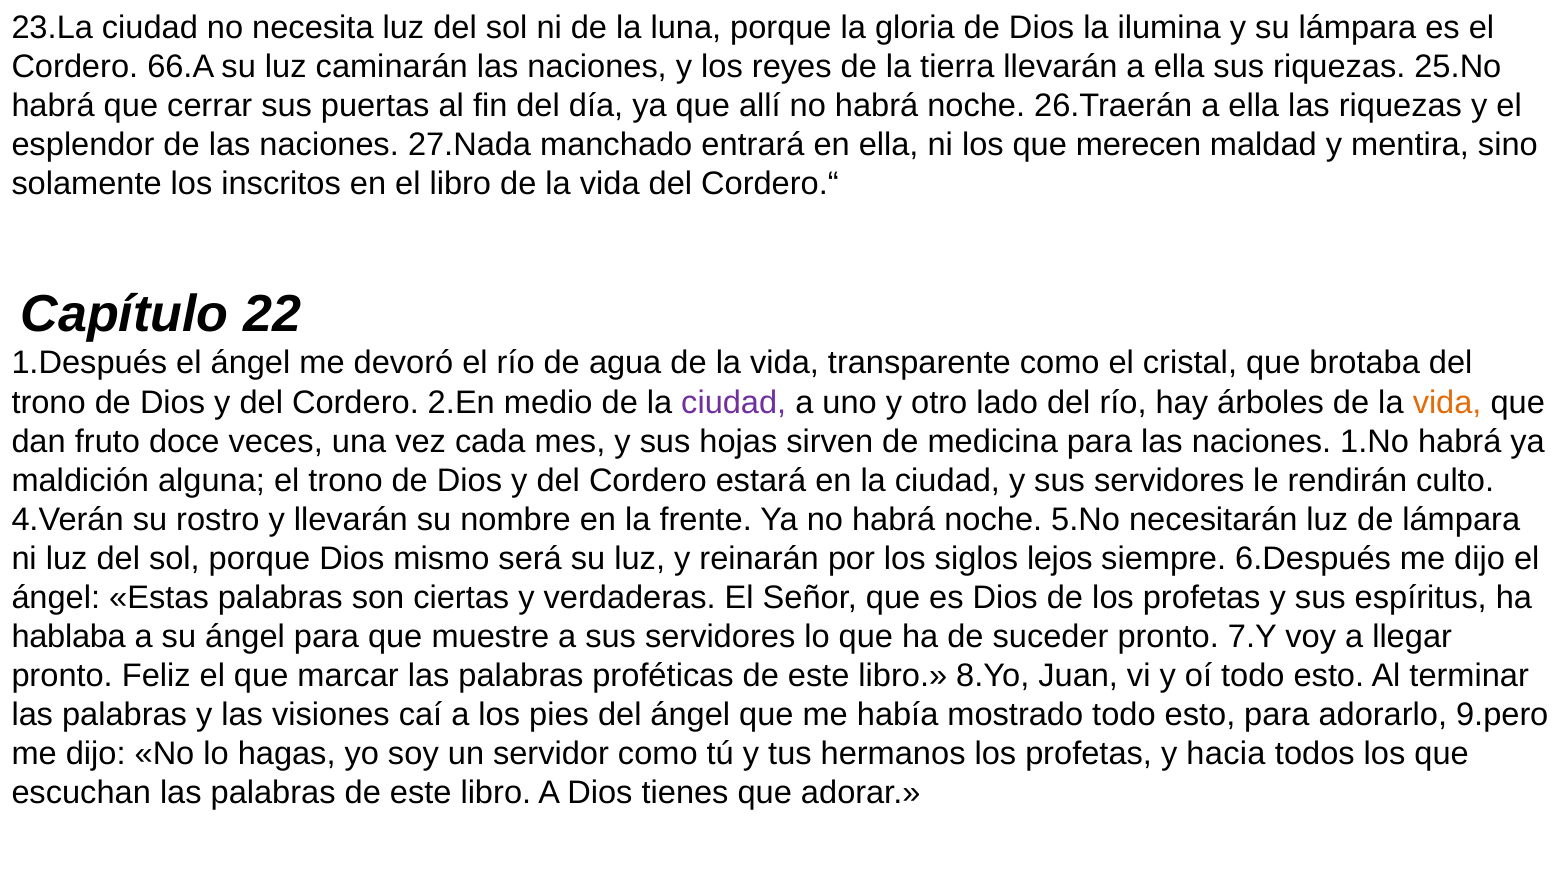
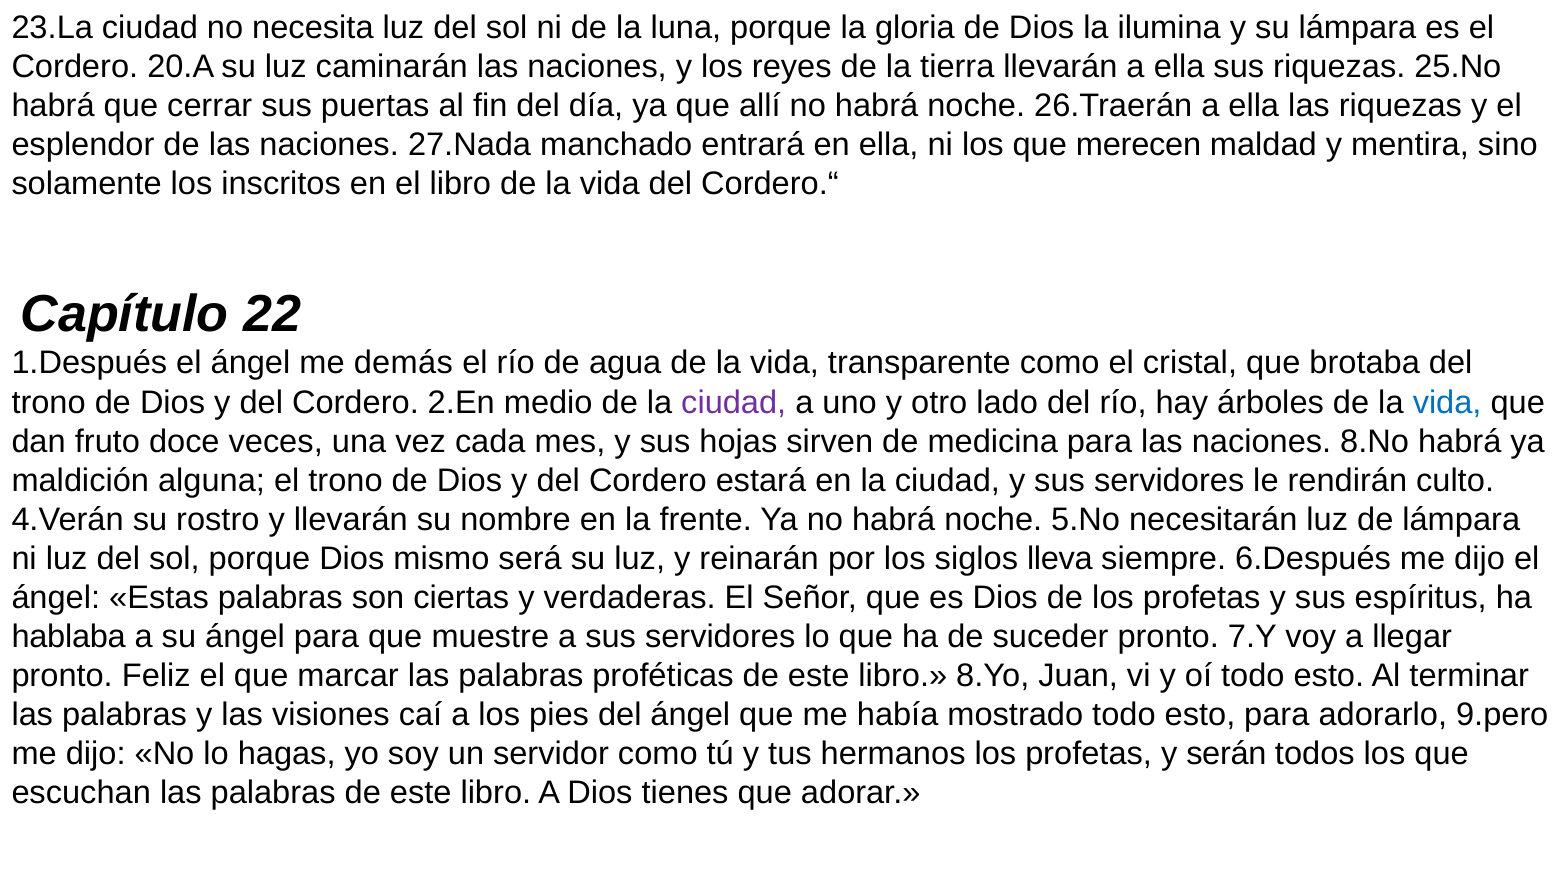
66.A: 66.A -> 20.A
devoró: devoró -> demás
vida at (1447, 403) colour: orange -> blue
1.No: 1.No -> 8.No
lejos: lejos -> lleva
hacia: hacia -> serán
